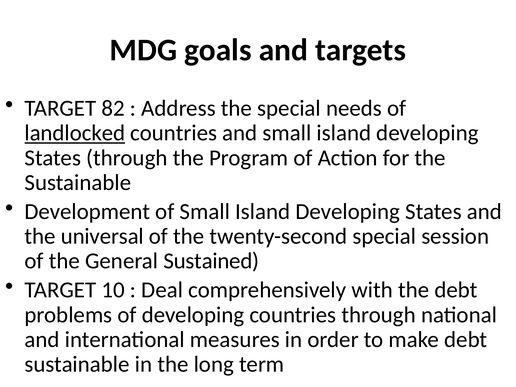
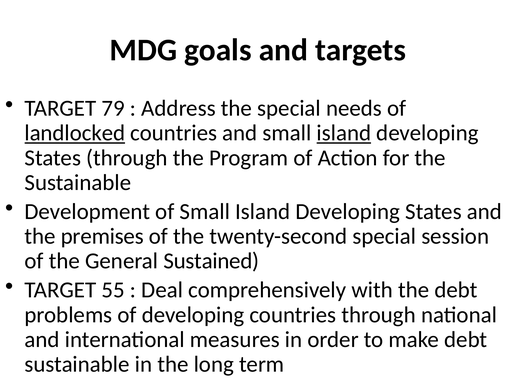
82: 82 -> 79
island at (344, 133) underline: none -> present
universal: universal -> premises
10: 10 -> 55
